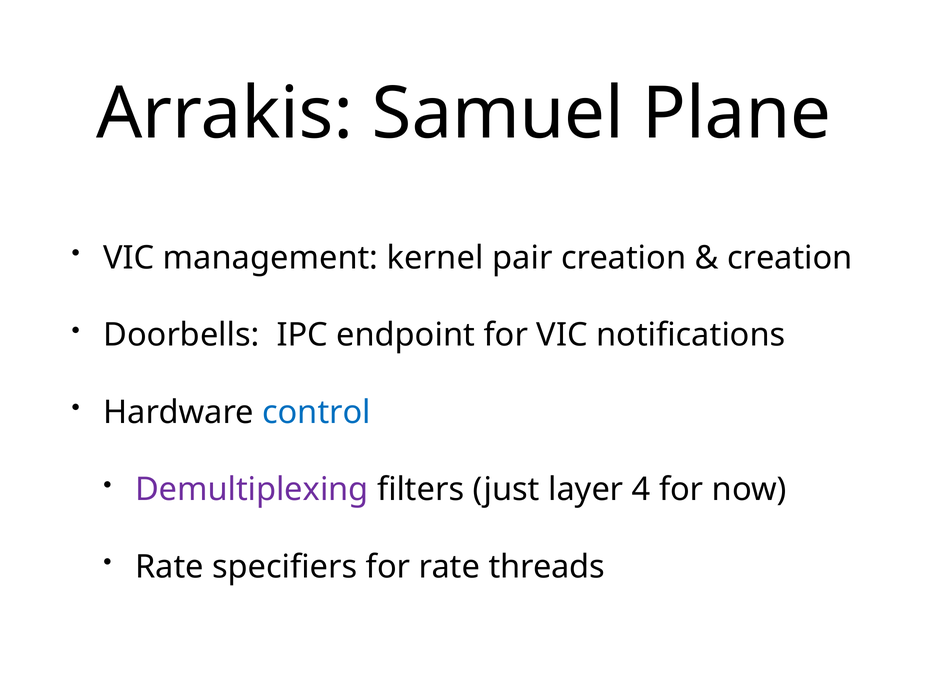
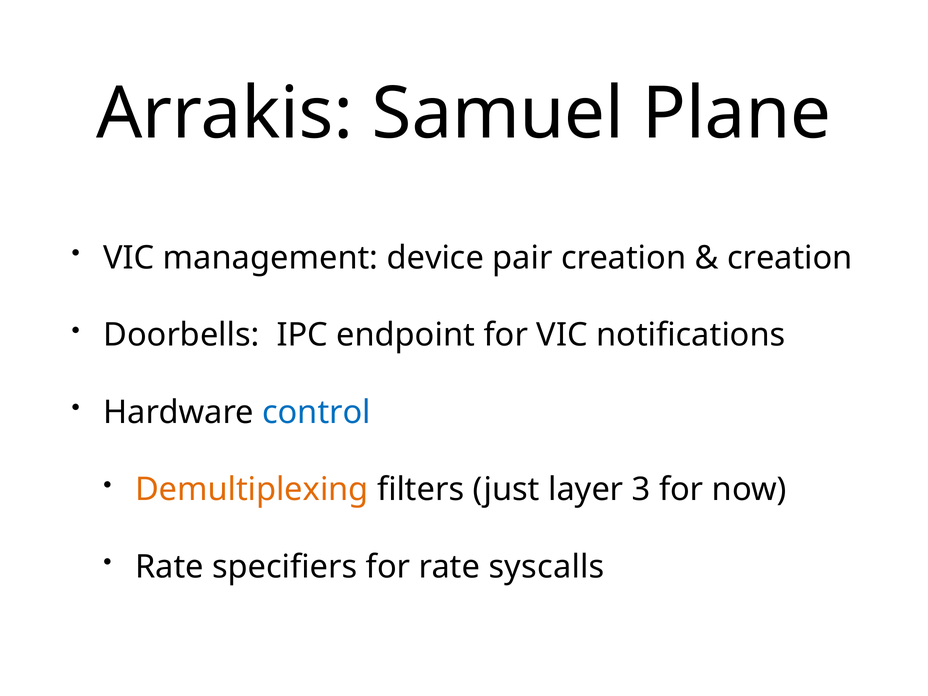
kernel: kernel -> device
Demultiplexing colour: purple -> orange
4: 4 -> 3
threads: threads -> syscalls
